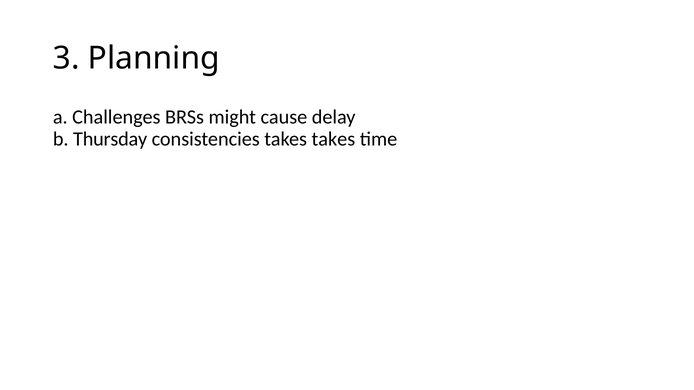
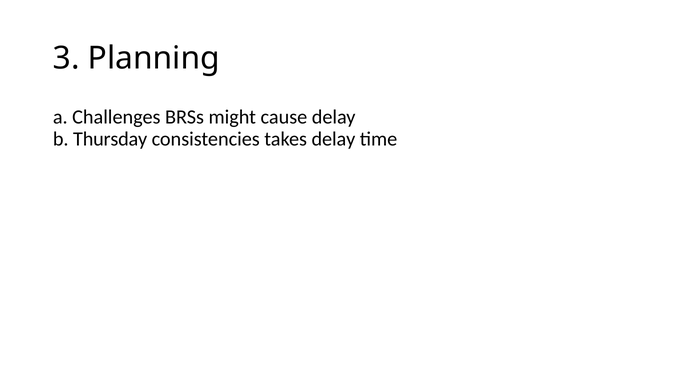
takes takes: takes -> delay
